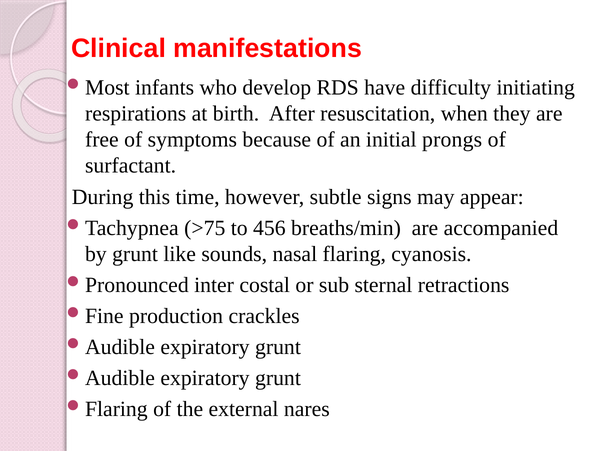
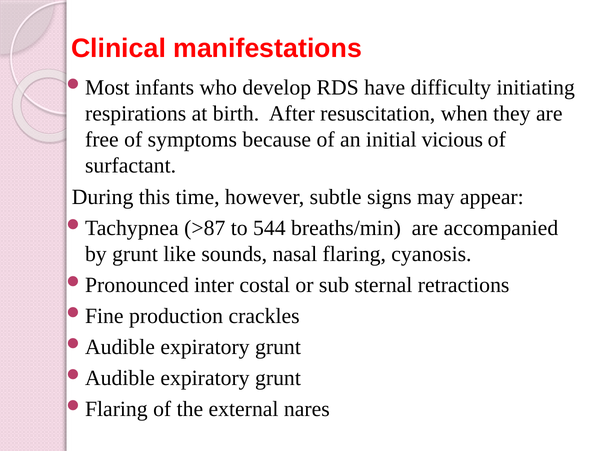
prongs: prongs -> vicious
>75: >75 -> >87
456: 456 -> 544
